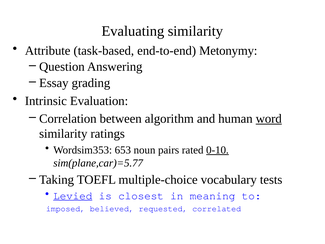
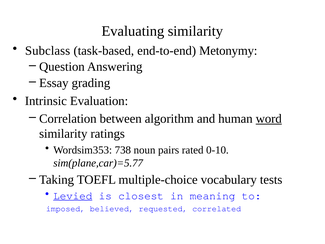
Attribute: Attribute -> Subclass
653: 653 -> 738
0-10 underline: present -> none
